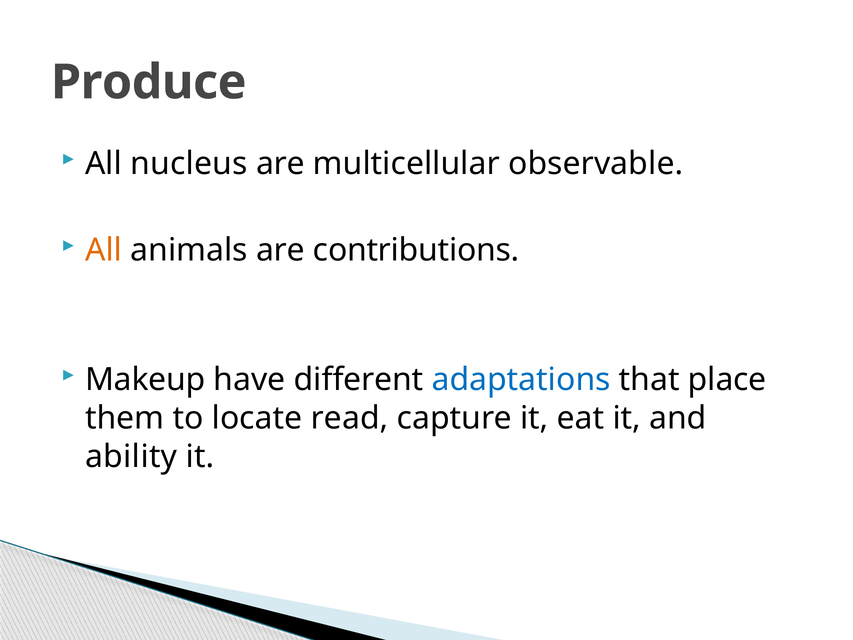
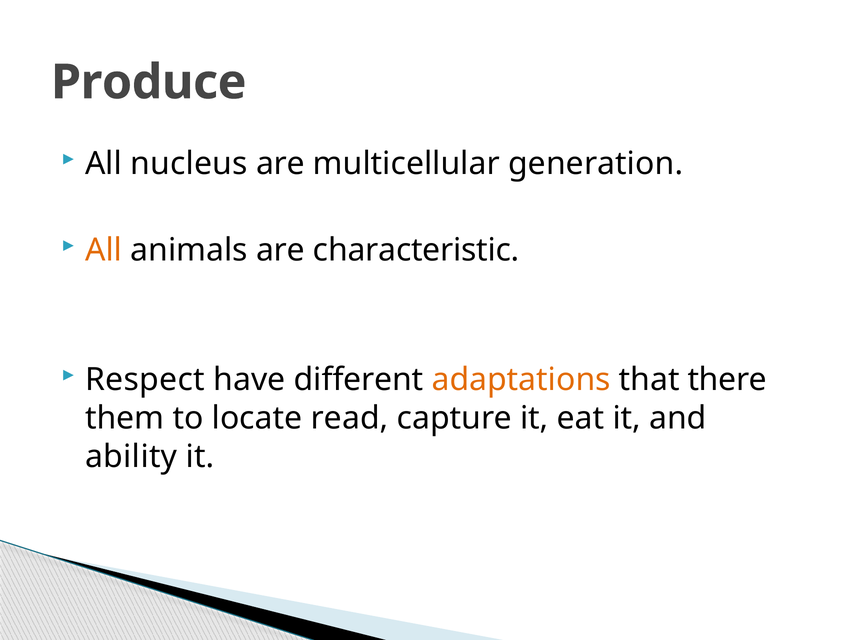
observable: observable -> generation
contributions: contributions -> characteristic
Makeup: Makeup -> Respect
adaptations colour: blue -> orange
place: place -> there
